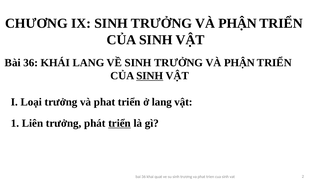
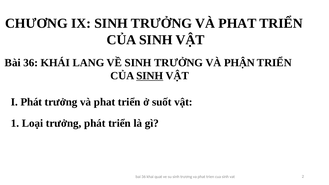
PHẬN at (237, 23): PHẬN -> PHAT
I Loại: Loại -> Phát
ở lang: lang -> suốt
Liên: Liên -> Loại
triển at (120, 123) underline: present -> none
